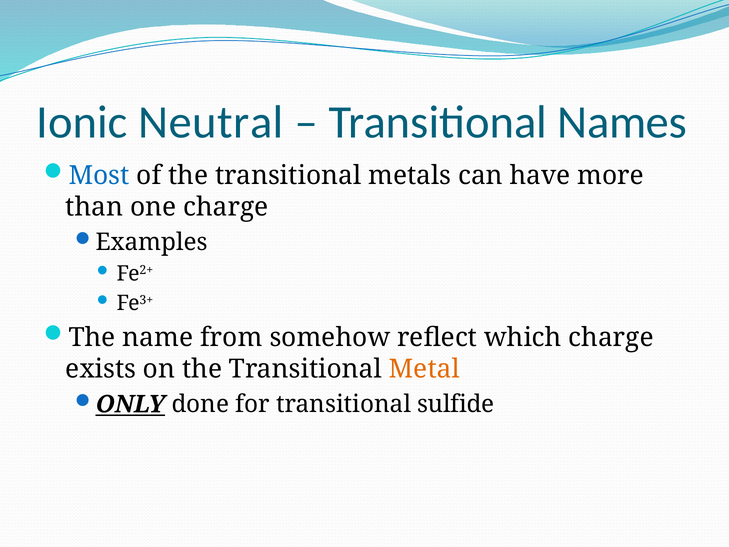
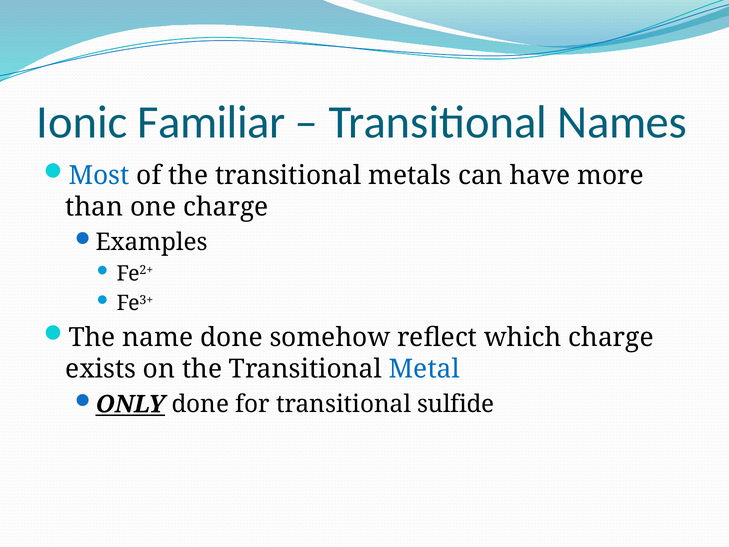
Neutral: Neutral -> Familiar
name from: from -> done
Metal colour: orange -> blue
